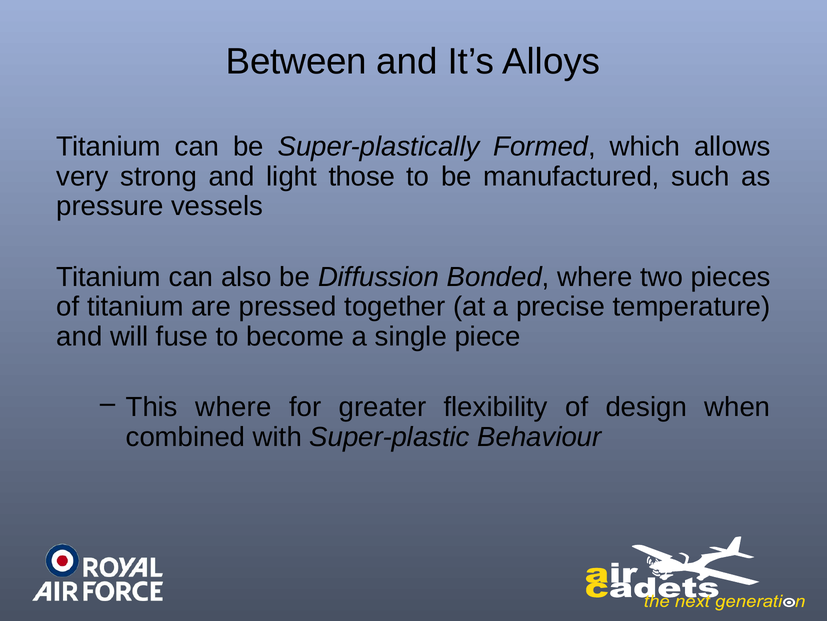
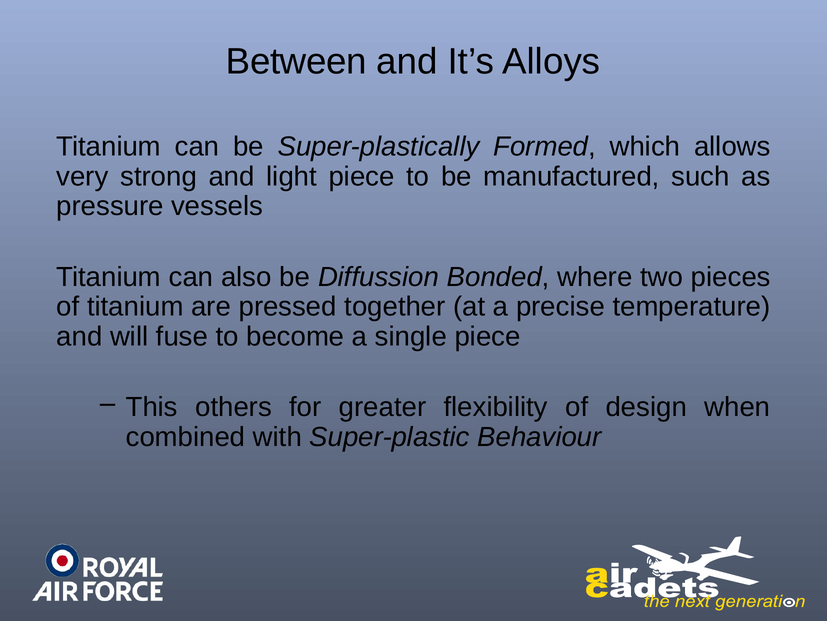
light those: those -> piece
This where: where -> others
